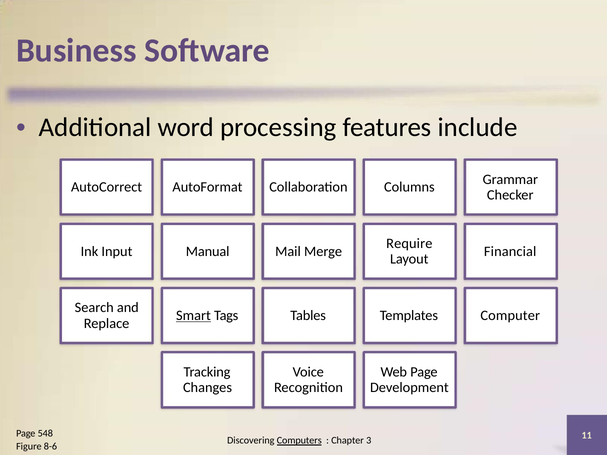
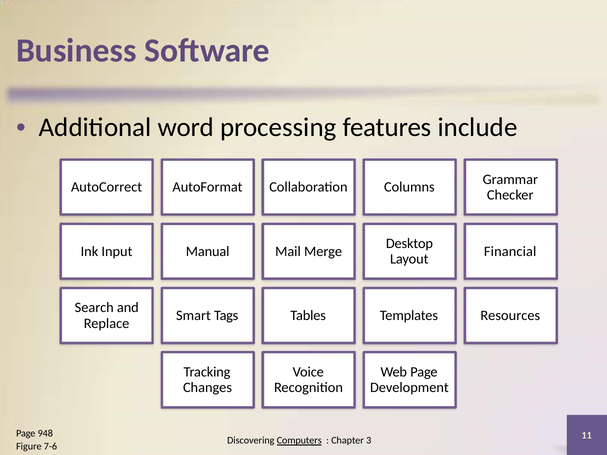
Require: Require -> Desktop
Smart underline: present -> none
Computer: Computer -> Resources
548: 548 -> 948
8-6: 8-6 -> 7-6
